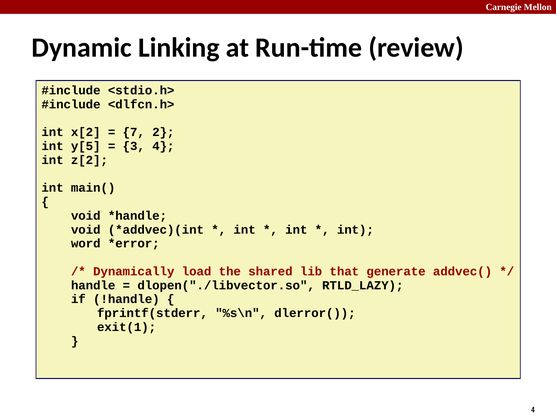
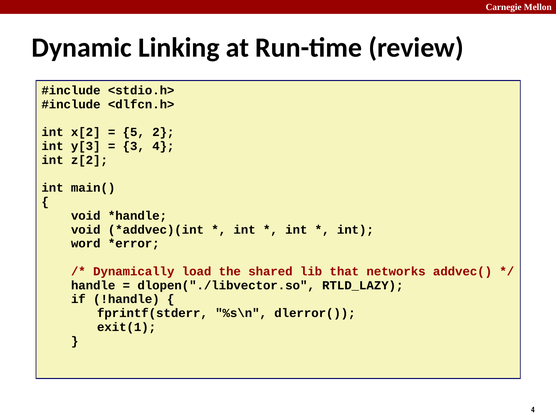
7: 7 -> 5
y[5: y[5 -> y[3
generate: generate -> networks
